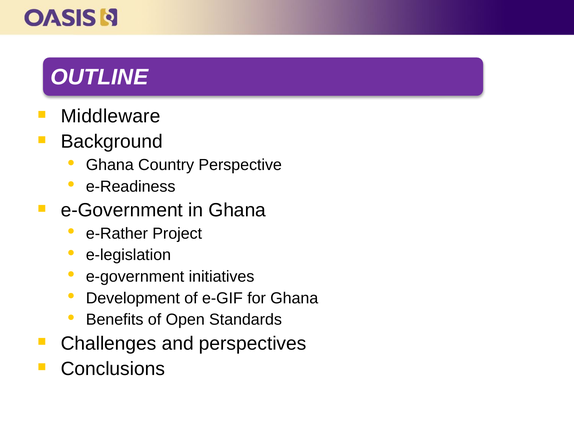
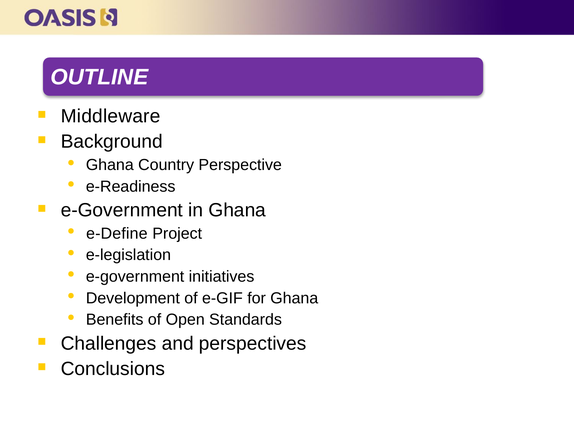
e-Rather: e-Rather -> e-Define
